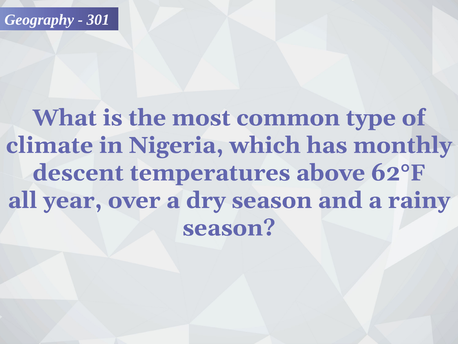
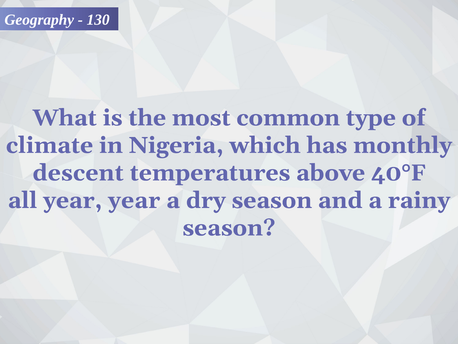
301: 301 -> 130
62°F: 62°F -> 40°F
year over: over -> year
